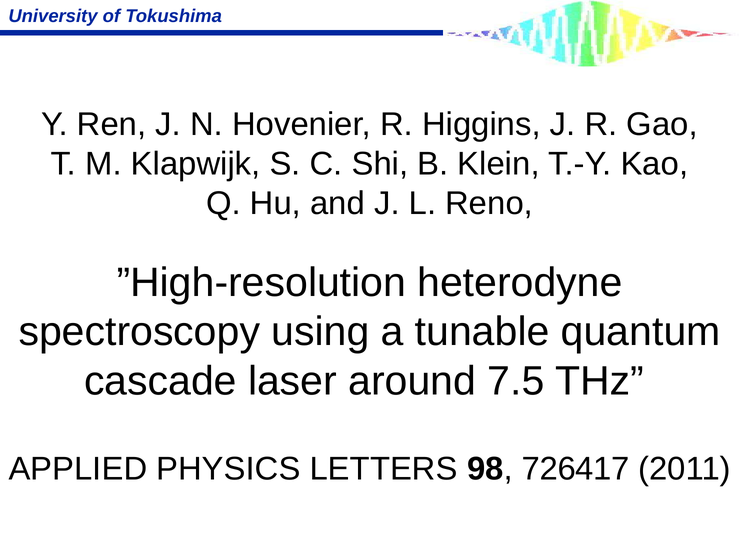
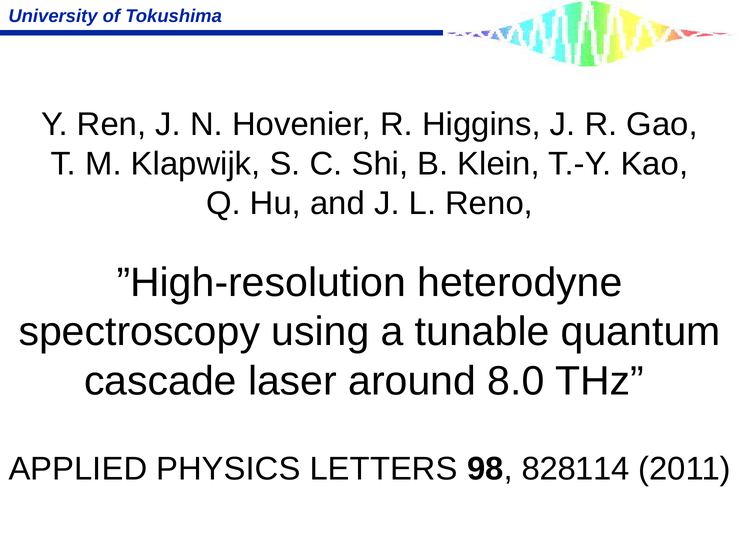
7.5: 7.5 -> 8.0
726417: 726417 -> 828114
